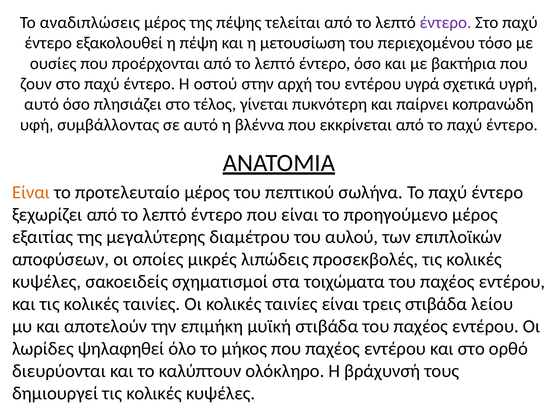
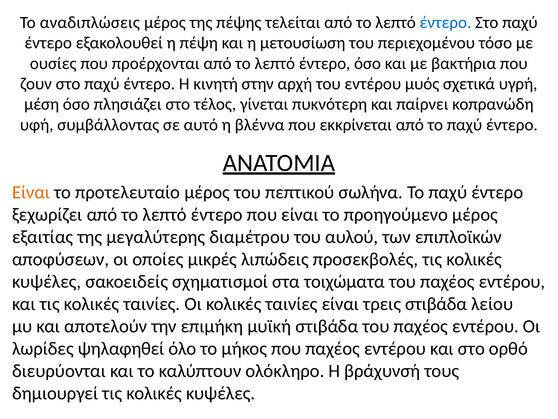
έντερο at (445, 22) colour: purple -> blue
οστού: οστού -> κινητή
υγρά: υγρά -> μυός
αυτό at (42, 104): αυτό -> μέση
